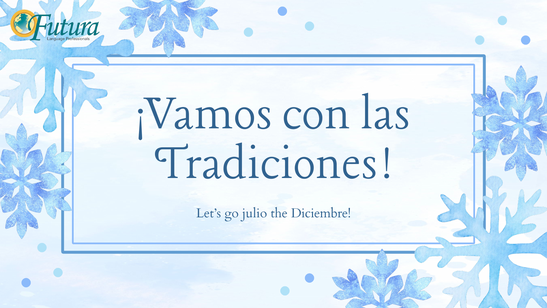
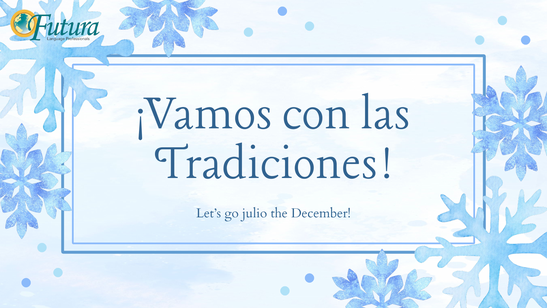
Diciembre: Diciembre -> December
